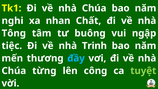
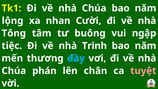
nghi: nghi -> lộng
Chất: Chất -> Cười
từng: từng -> phán
công: công -> chân
tuyệt colour: light green -> pink
